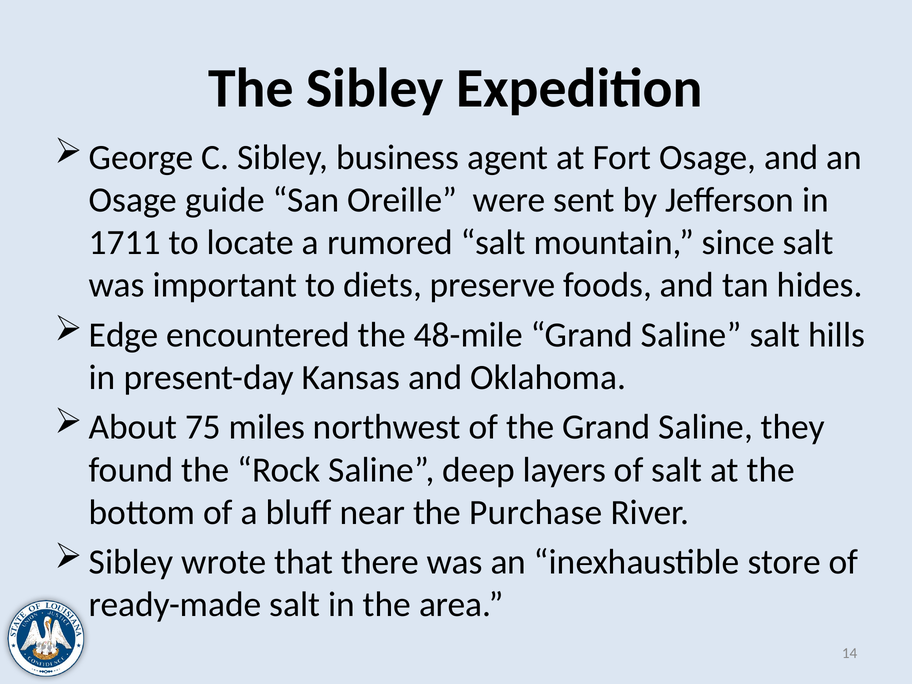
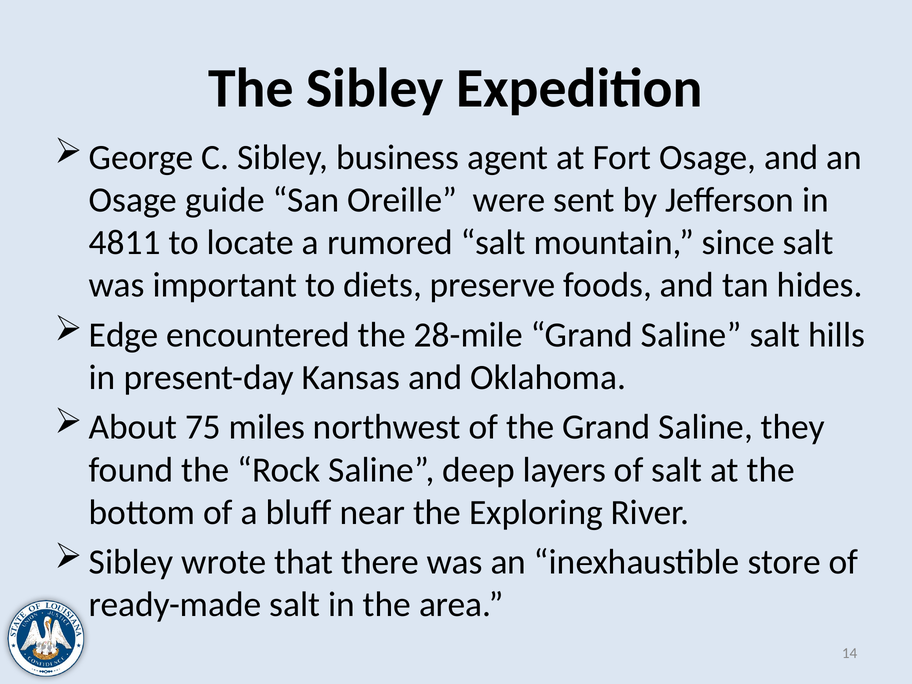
1711: 1711 -> 4811
48-mile: 48-mile -> 28-mile
Purchase: Purchase -> Exploring
